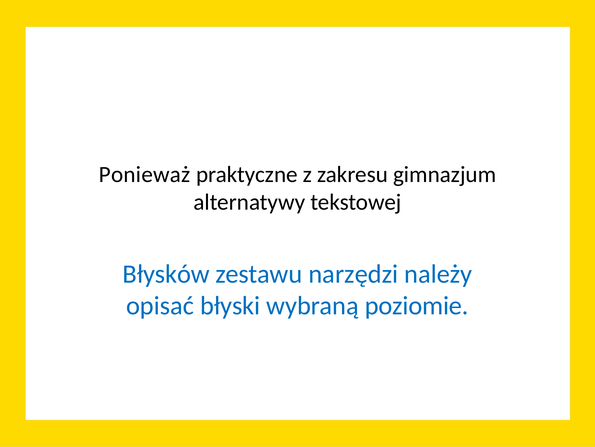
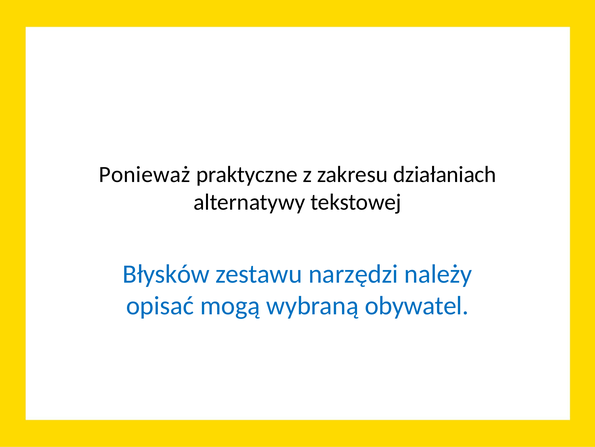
gimnazjum: gimnazjum -> działaniach
błyski: błyski -> mogą
poziomie: poziomie -> obywatel
